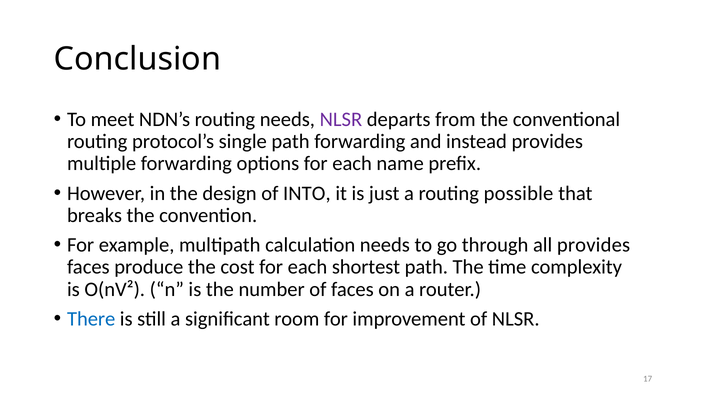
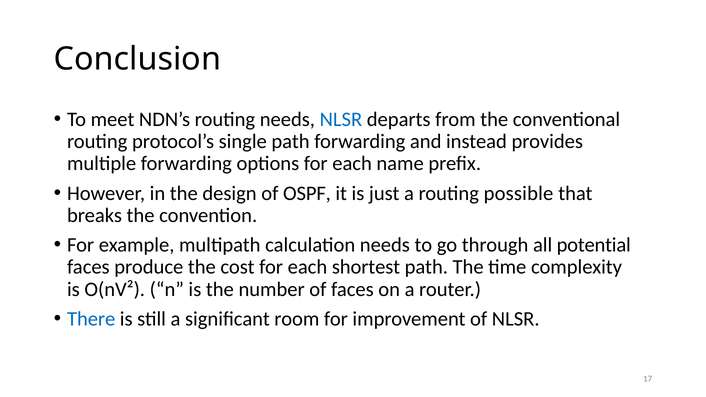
NLSR at (341, 119) colour: purple -> blue
INTO: INTO -> OSPF
all provides: provides -> potential
